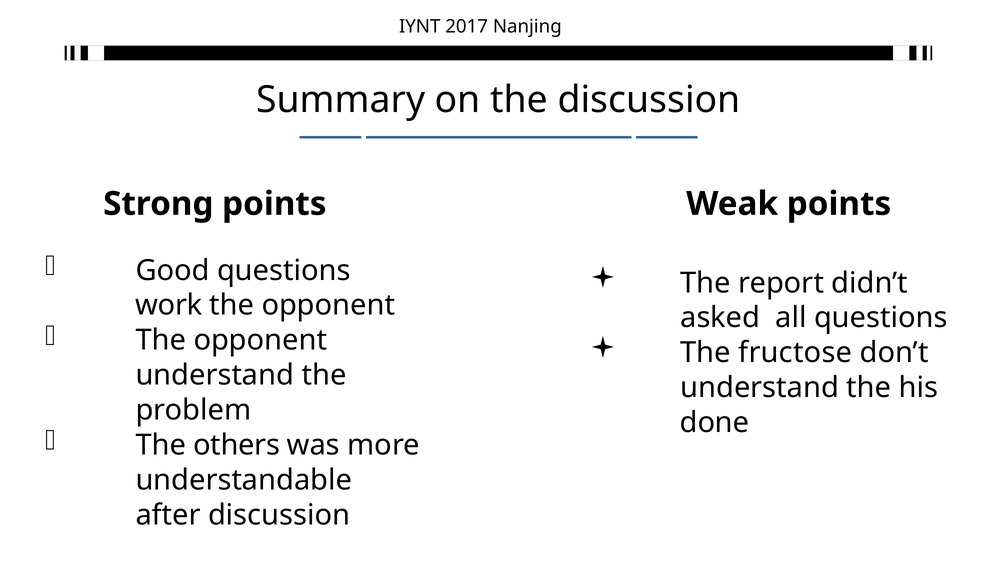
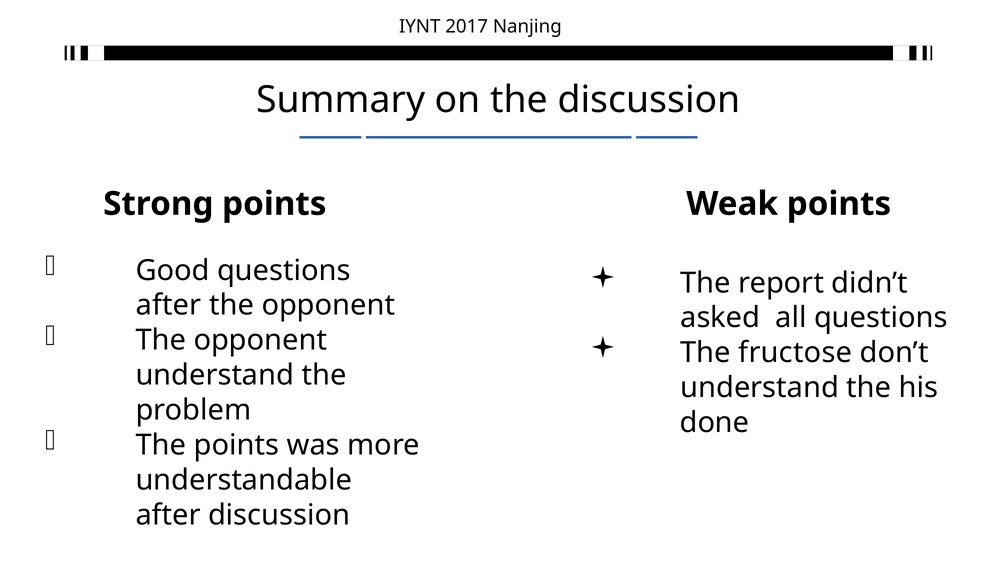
work at (169, 305): work -> after
The others: others -> points
